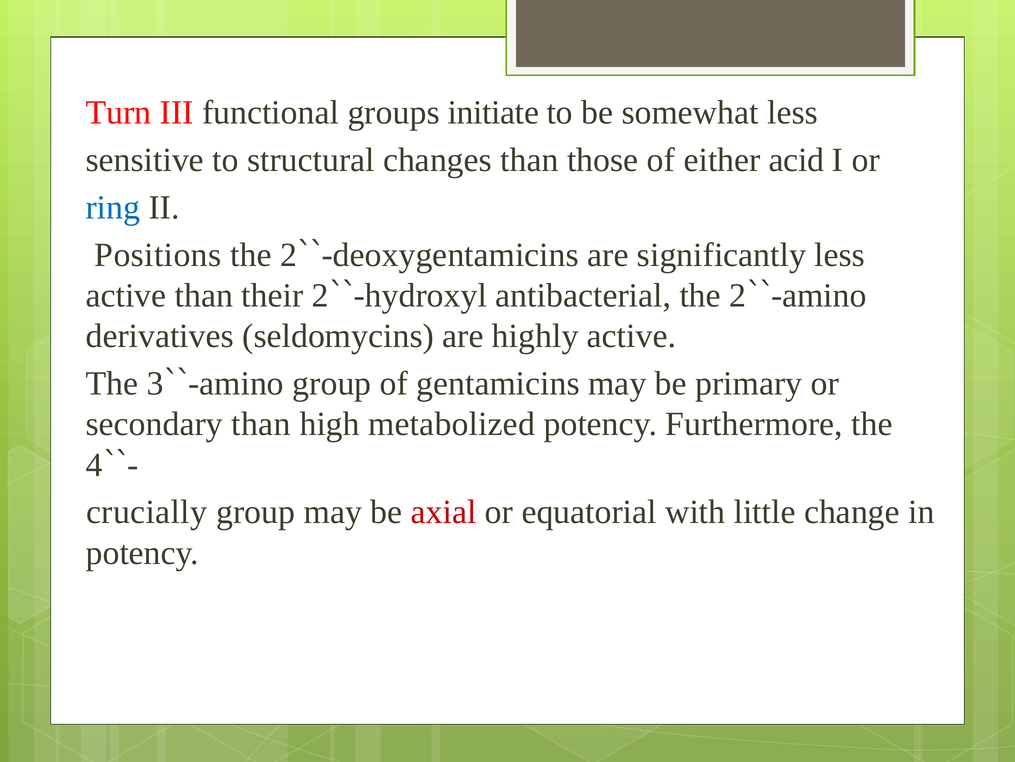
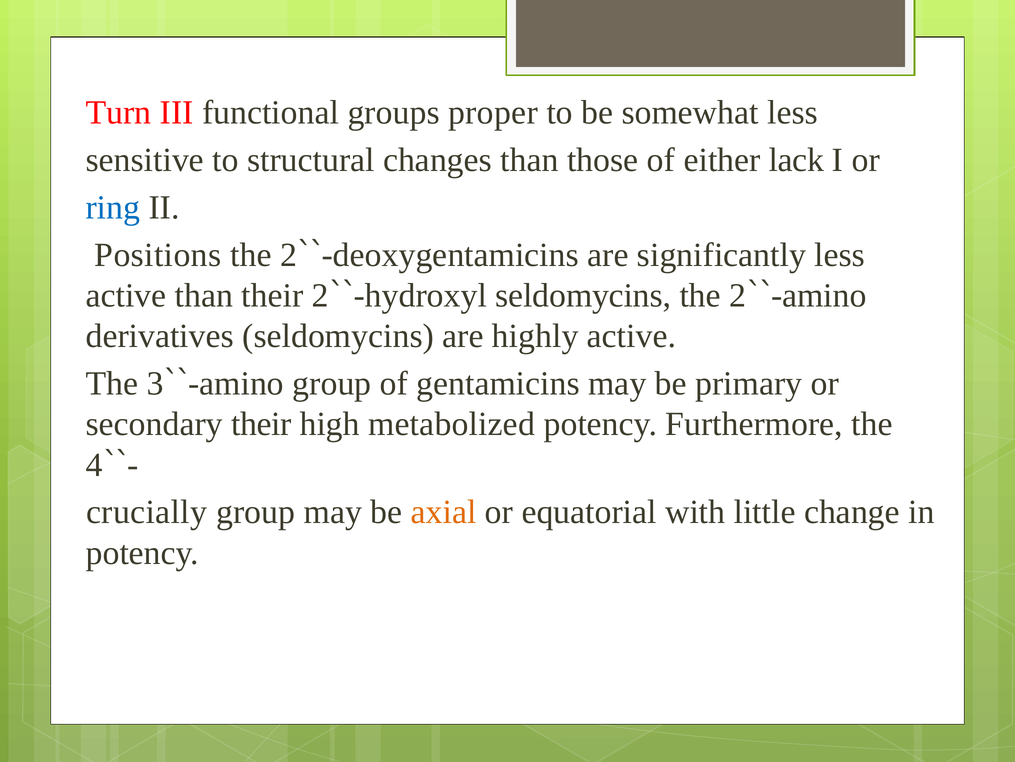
initiate: initiate -> proper
acid: acid -> lack
2՝՝-hydroxyl antibacterial: antibacterial -> seldomycins
secondary than: than -> their
axial colour: red -> orange
